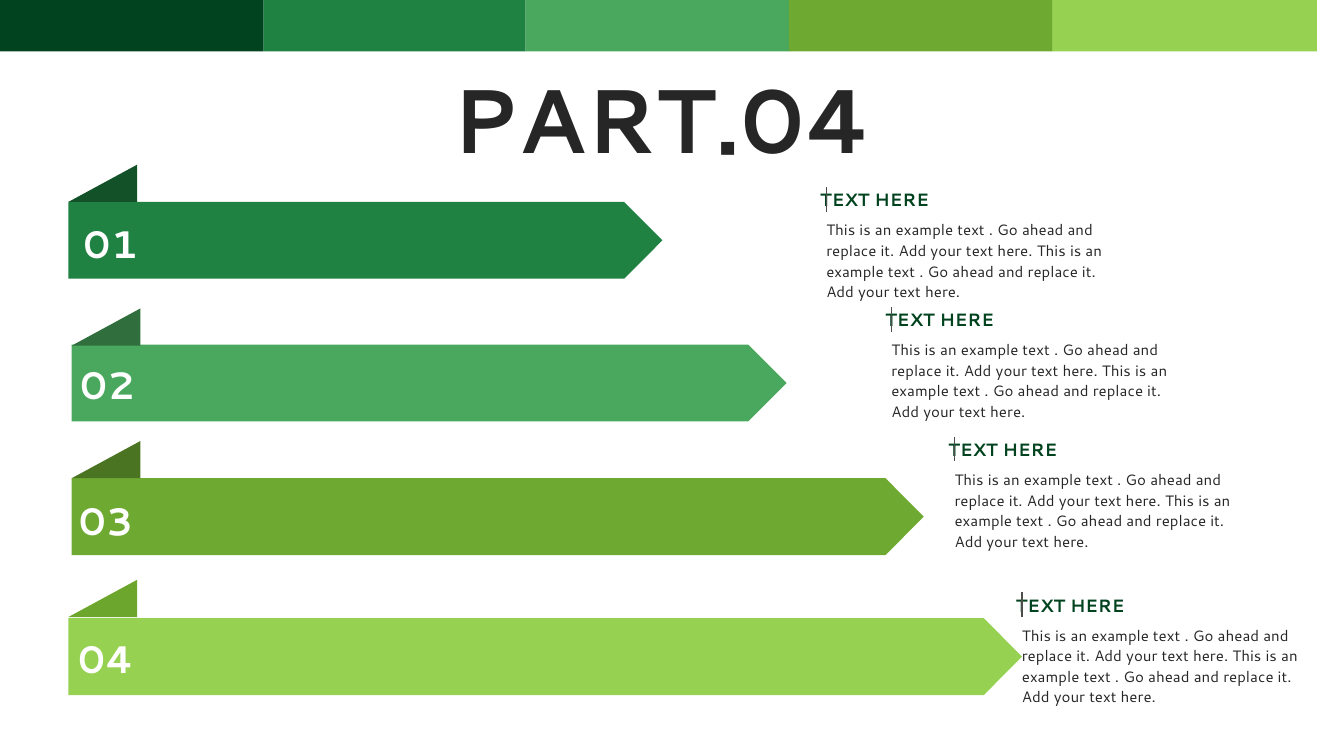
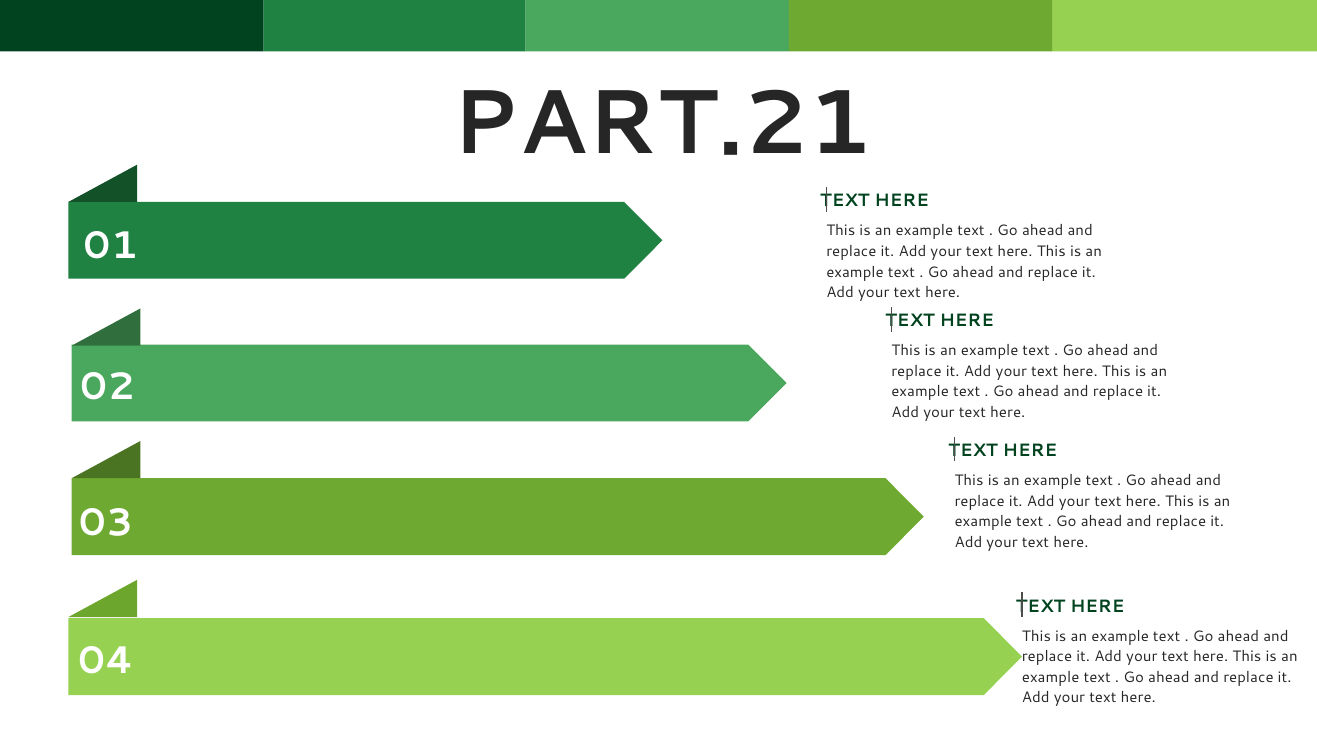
PART.04: PART.04 -> PART.21
